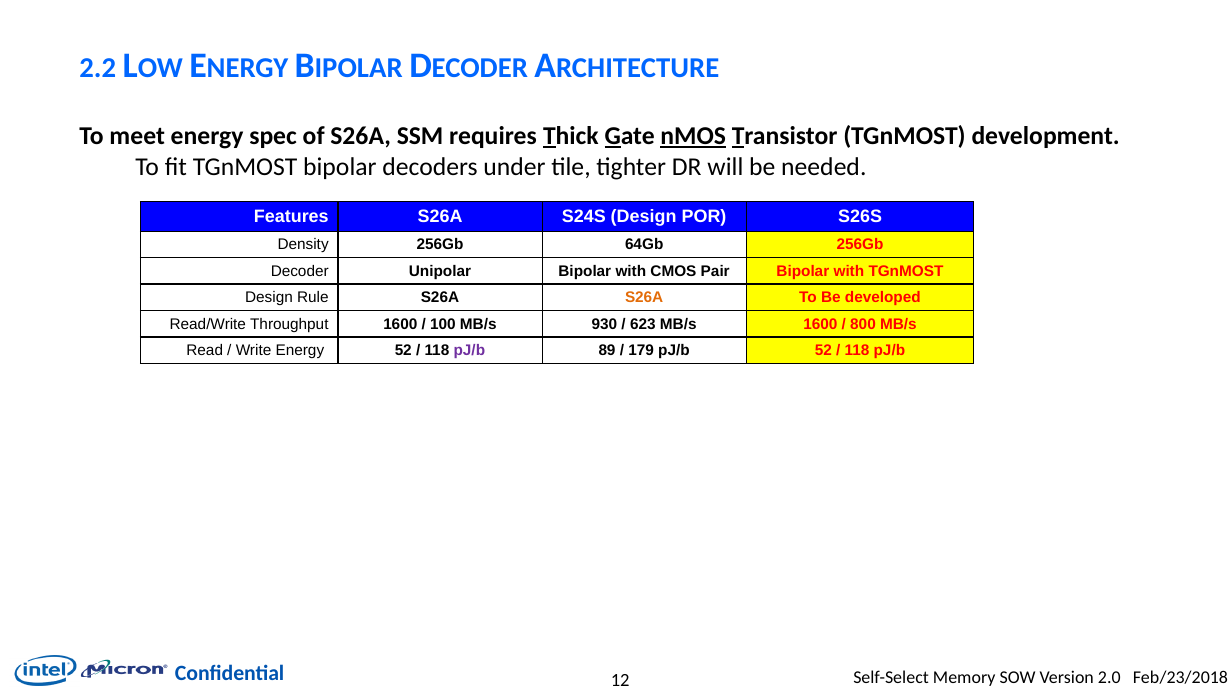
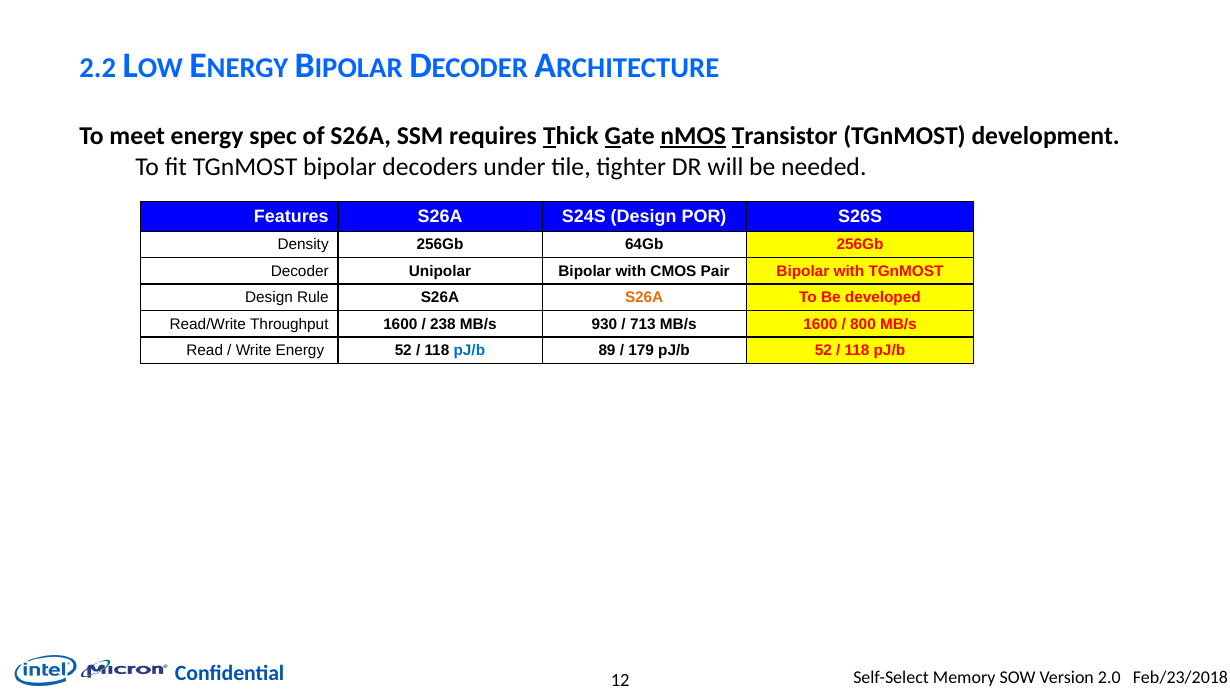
100: 100 -> 238
623: 623 -> 713
pJ/b at (469, 351) colour: purple -> blue
